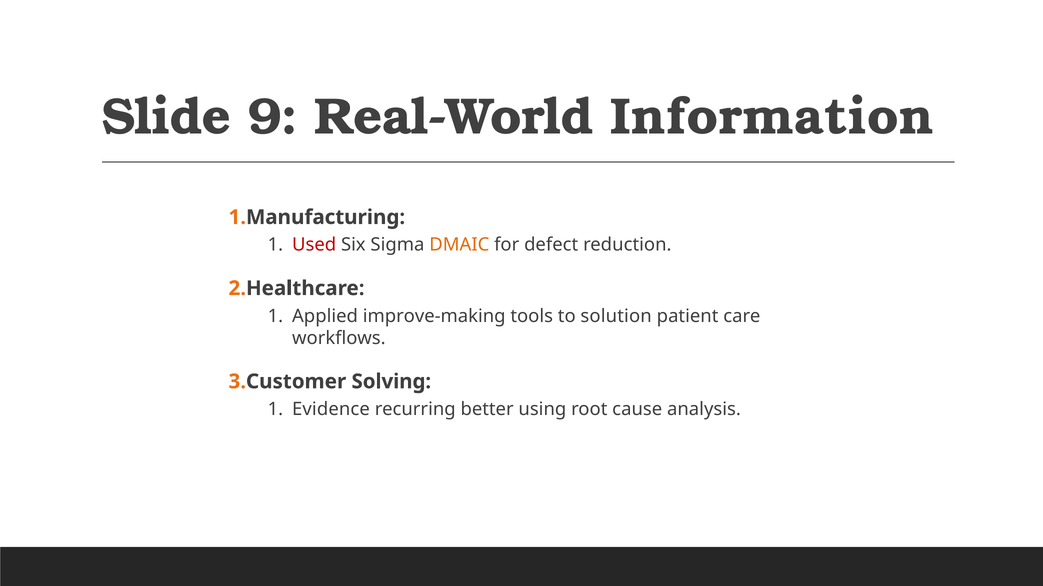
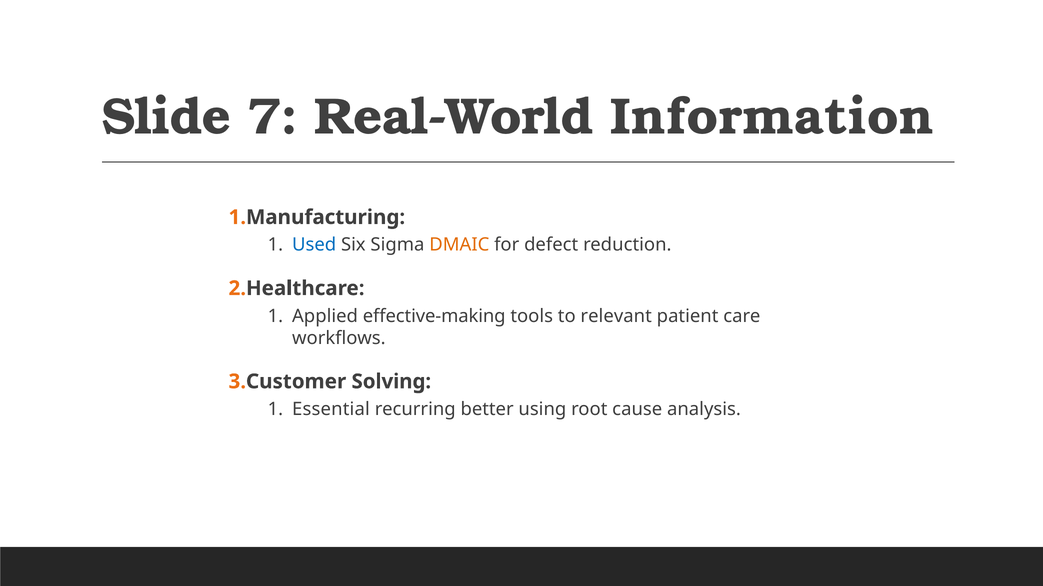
9: 9 -> 7
Used colour: red -> blue
improve-making: improve-making -> effective-making
solution: solution -> relevant
Evidence: Evidence -> Essential
